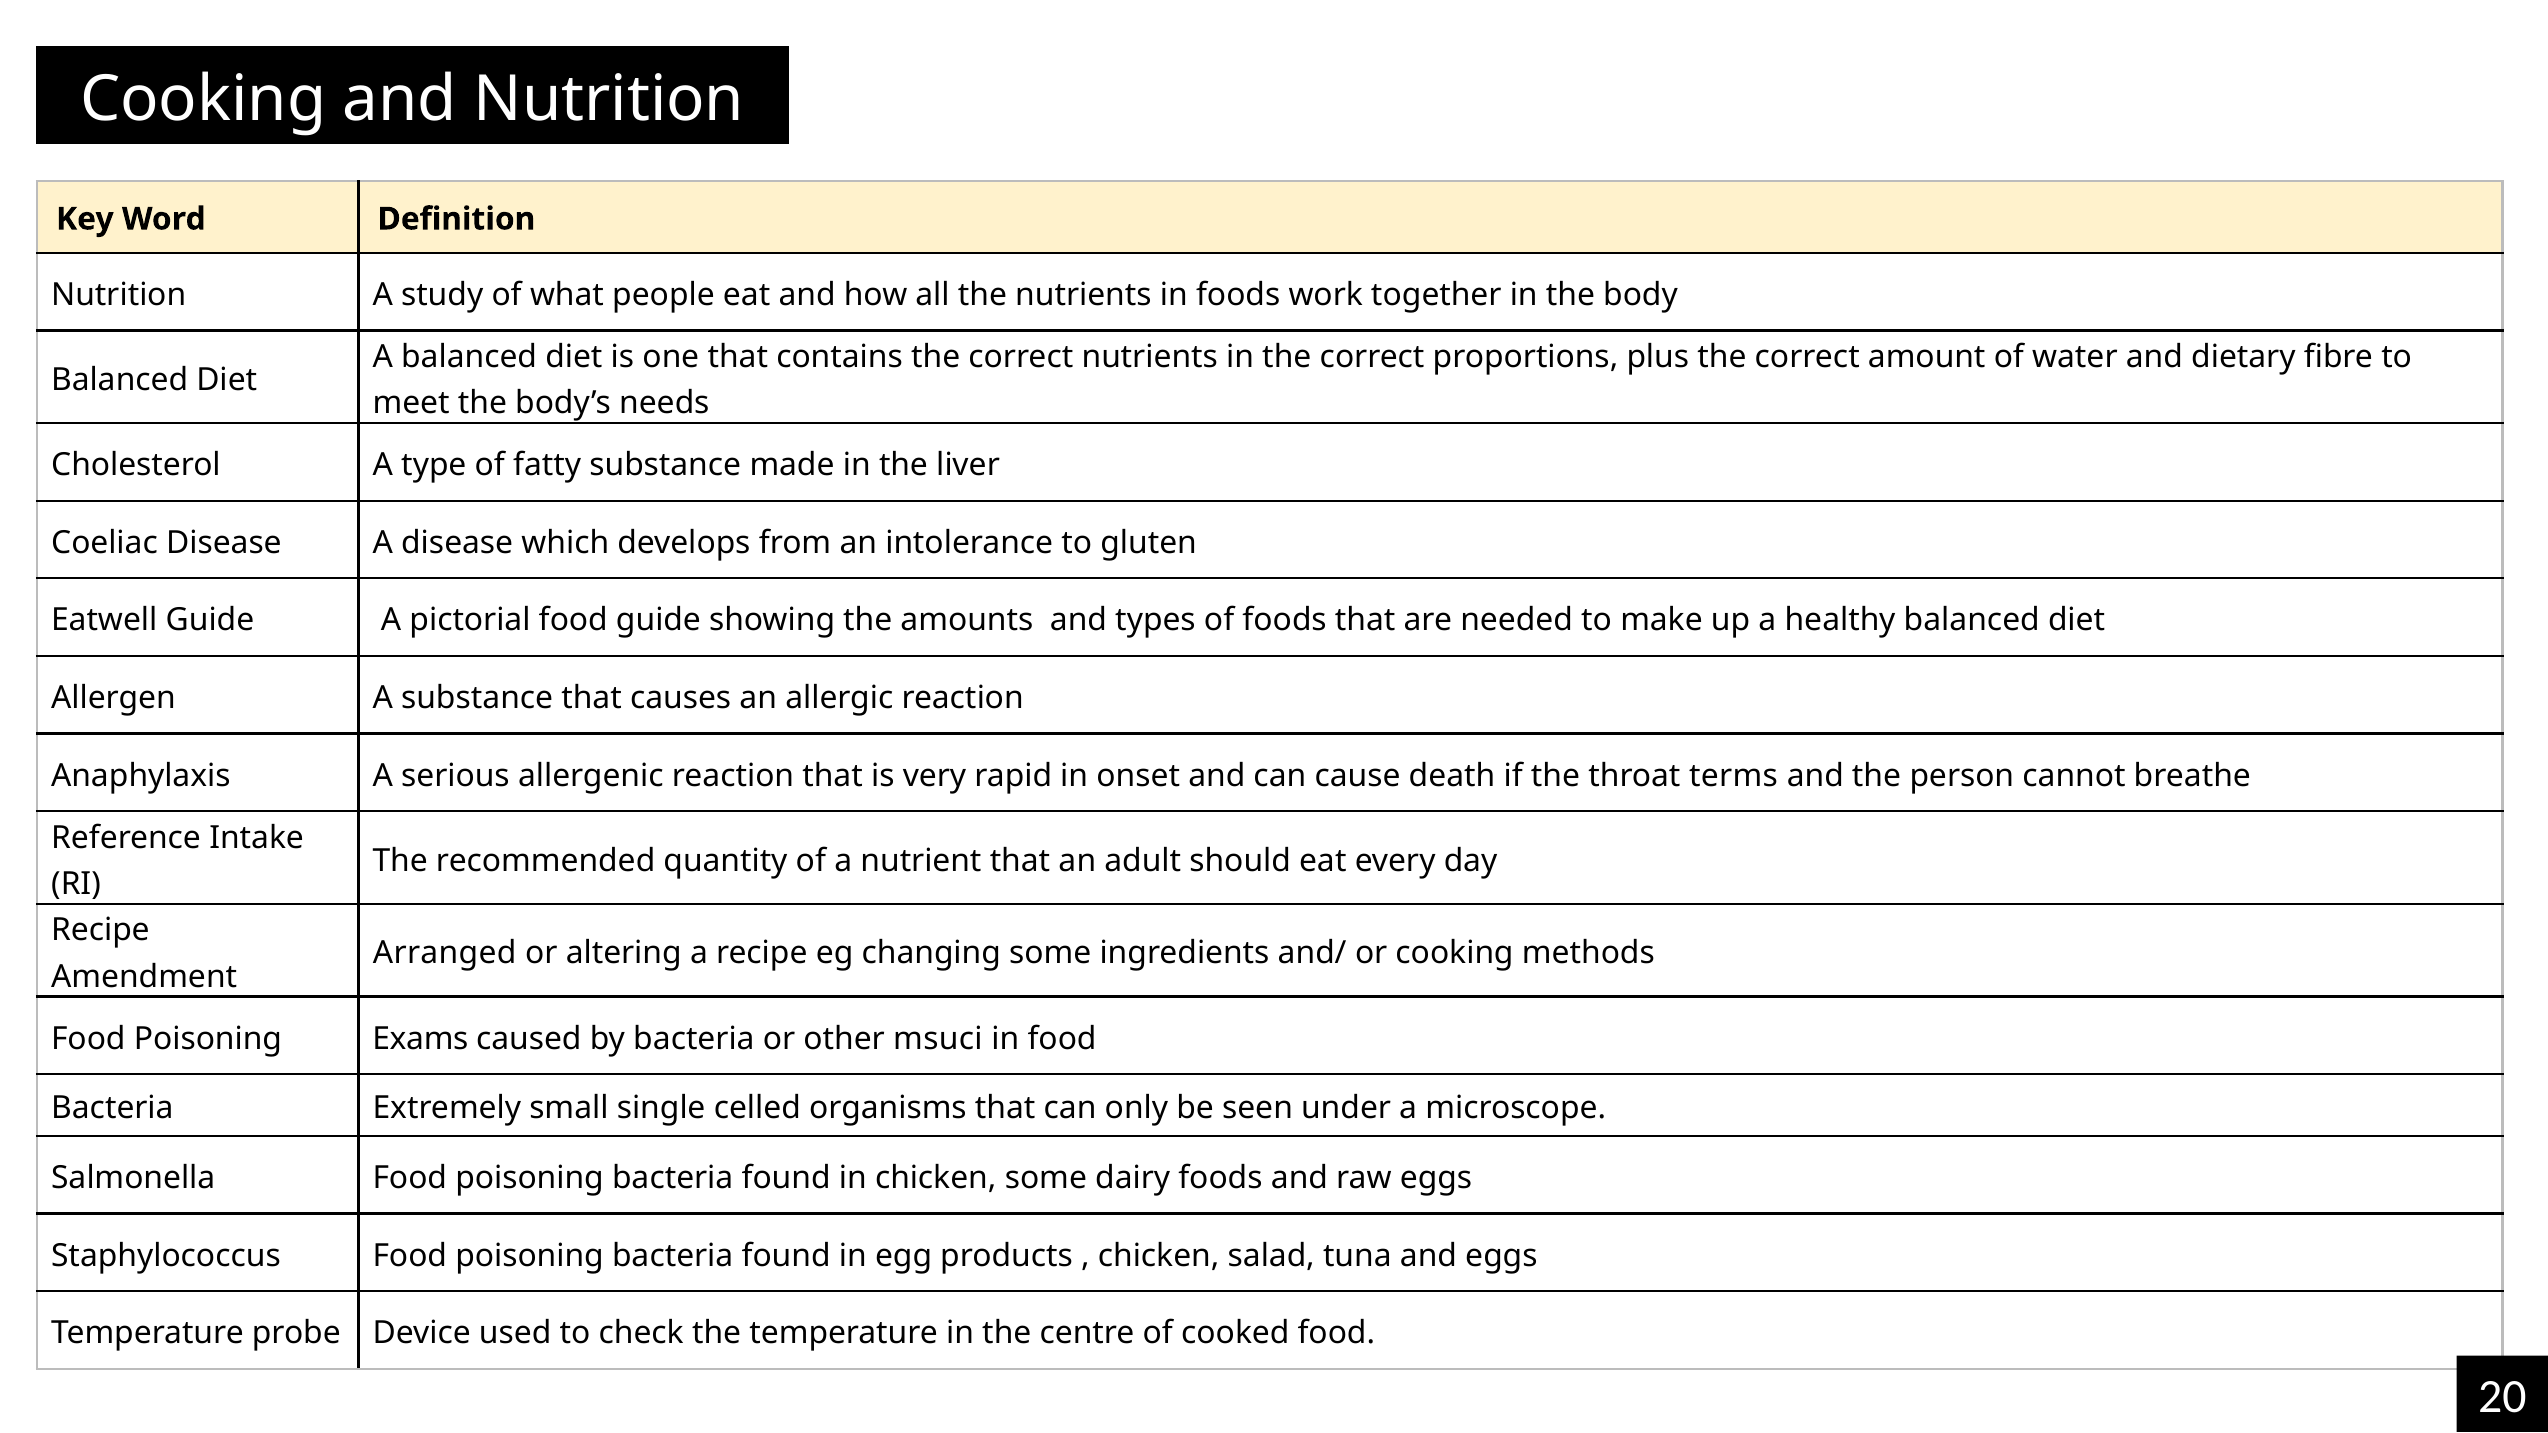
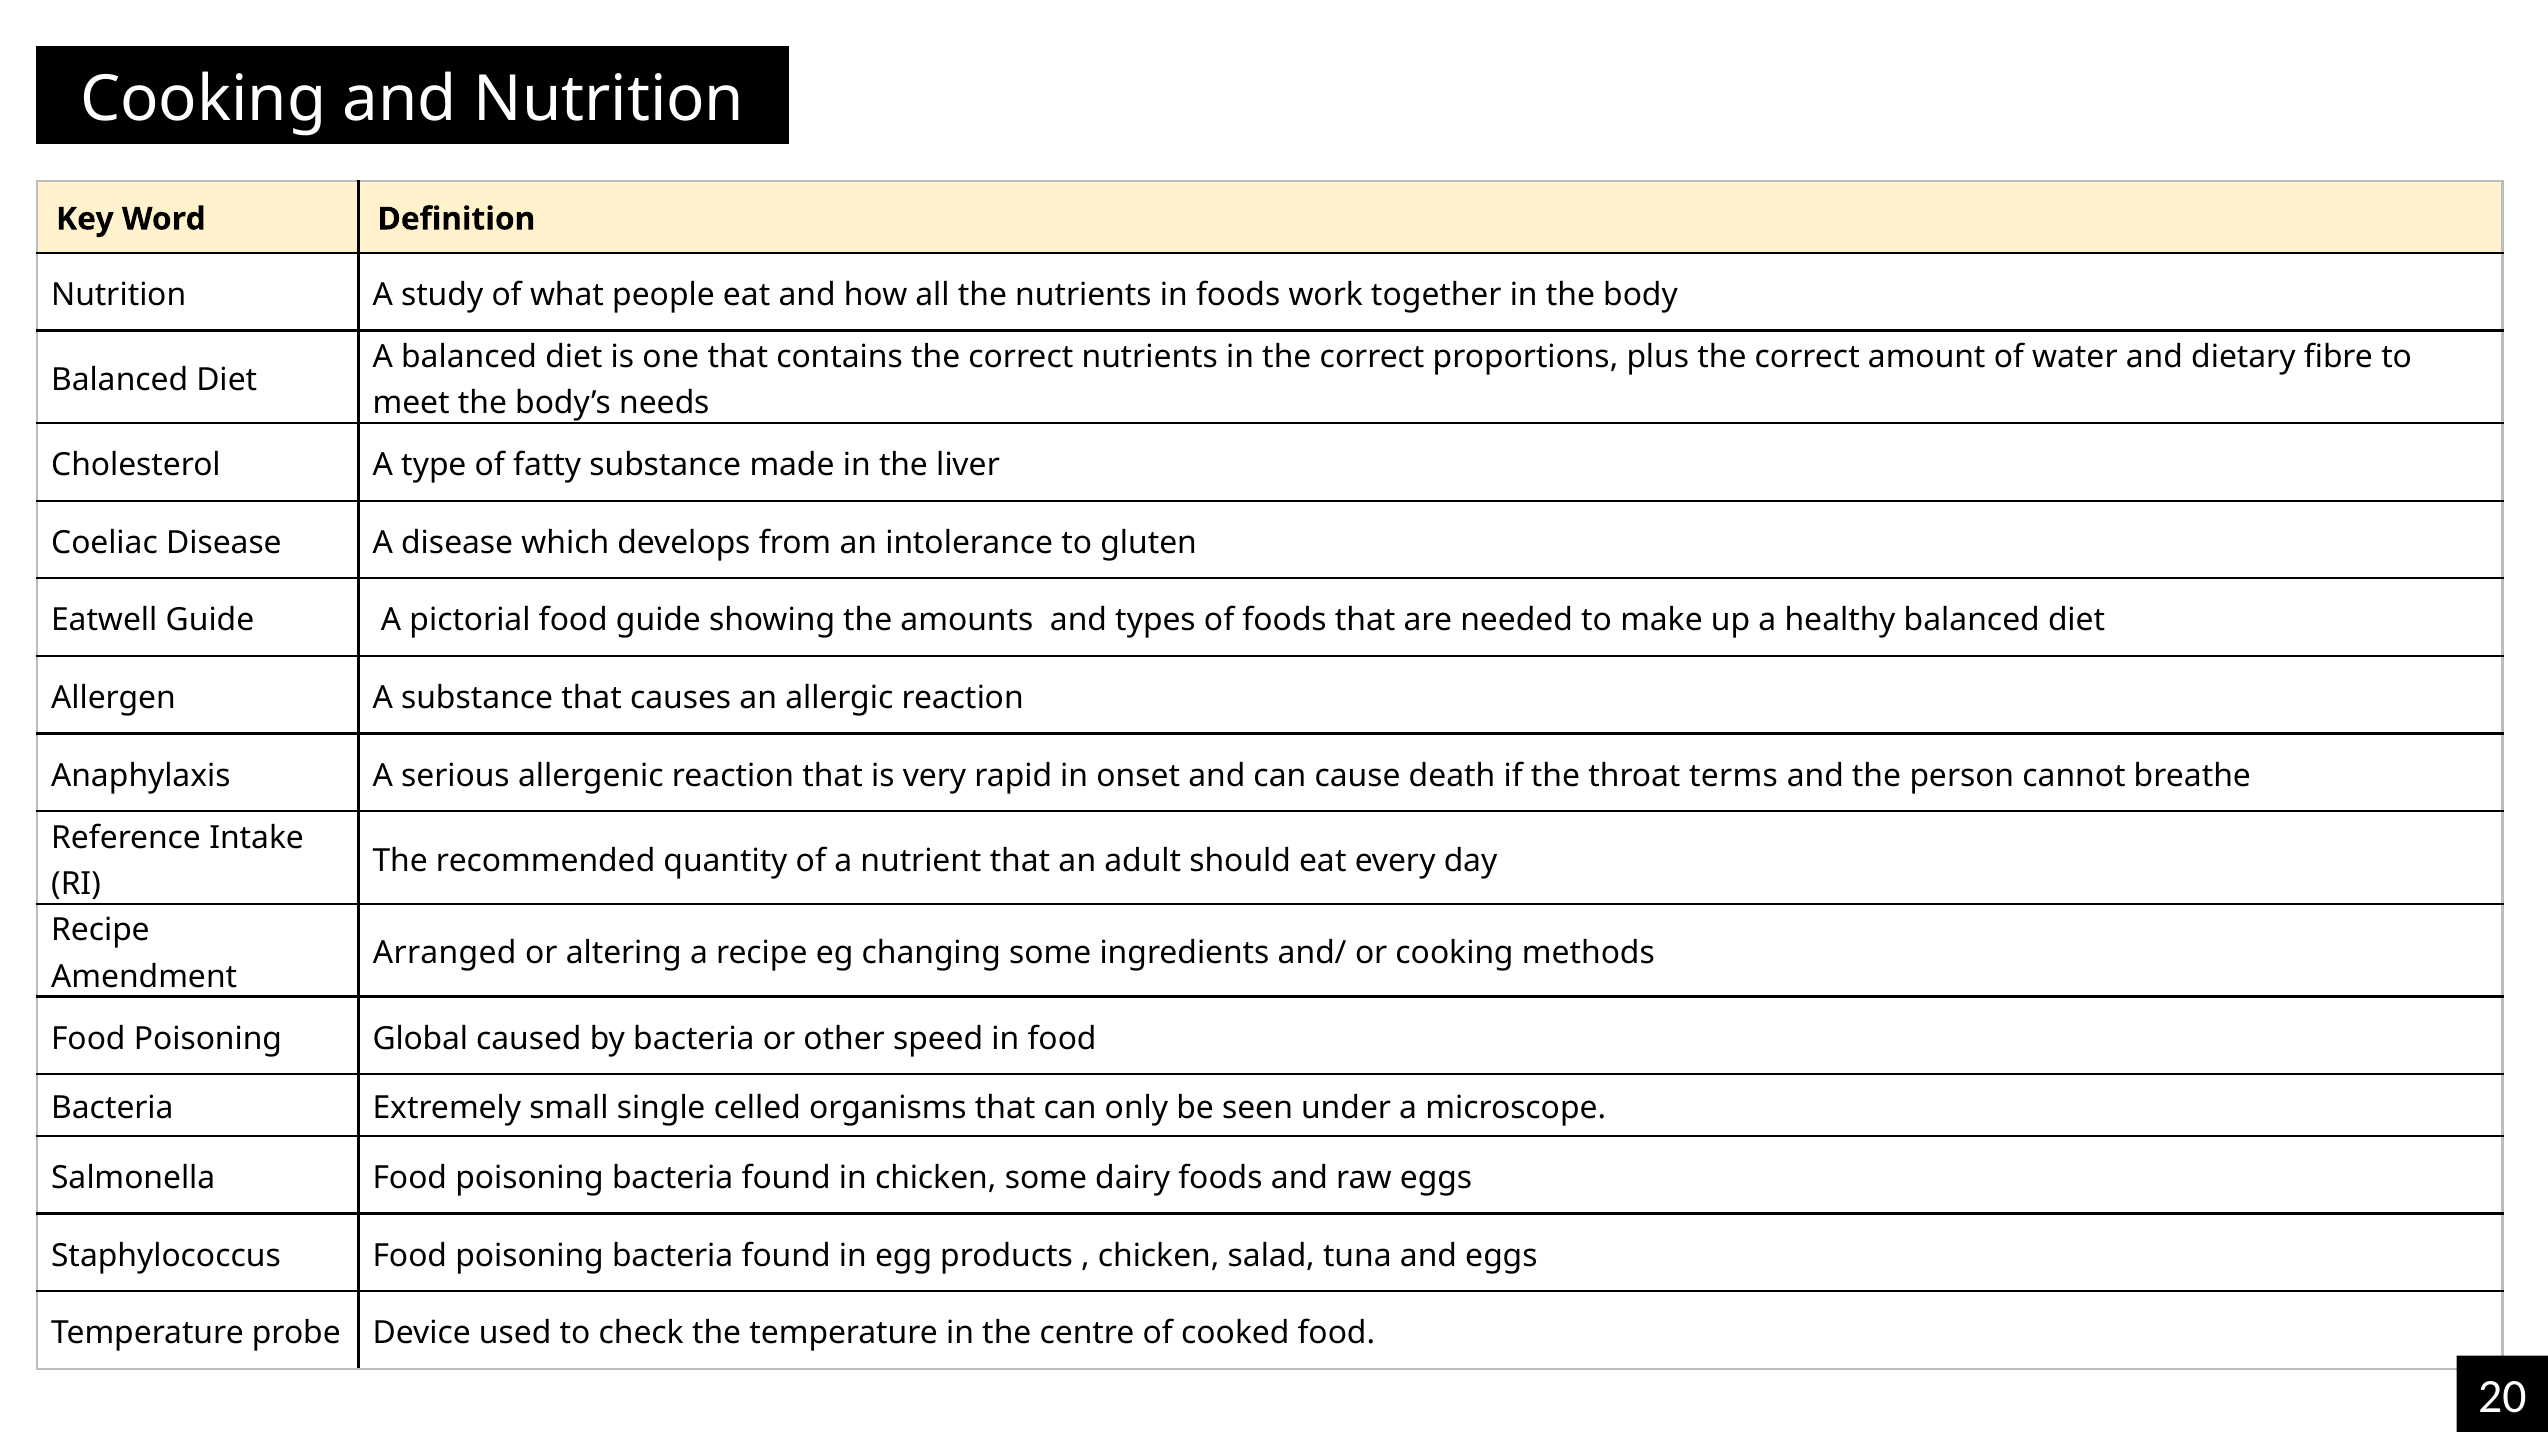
Exams: Exams -> Global
msuci: msuci -> speed
